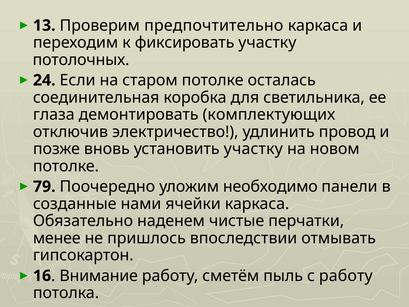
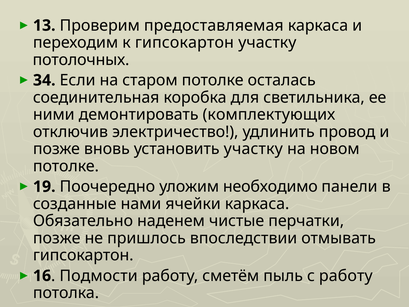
предпочтительно: предпочтительно -> предоставляемая
к фиксировать: фиксировать -> гипсокартон
24: 24 -> 34
глаза: глаза -> ними
79: 79 -> 19
менее at (57, 238): менее -> позже
Внимание: Внимание -> Подмости
